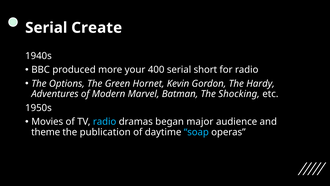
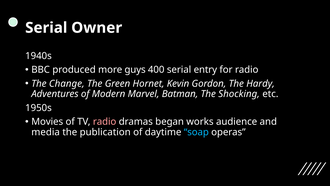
Create: Create -> Owner
your: your -> guys
short: short -> entry
Options: Options -> Change
radio at (105, 122) colour: light blue -> pink
major: major -> works
theme: theme -> media
